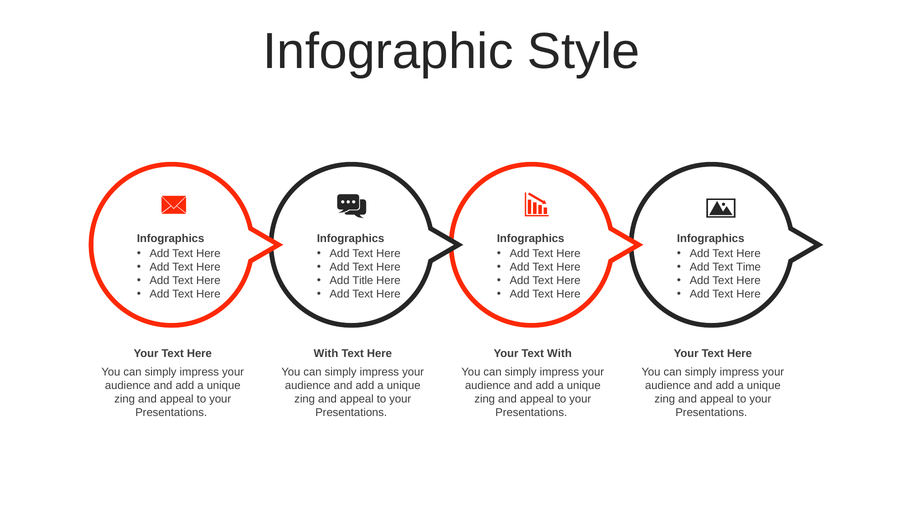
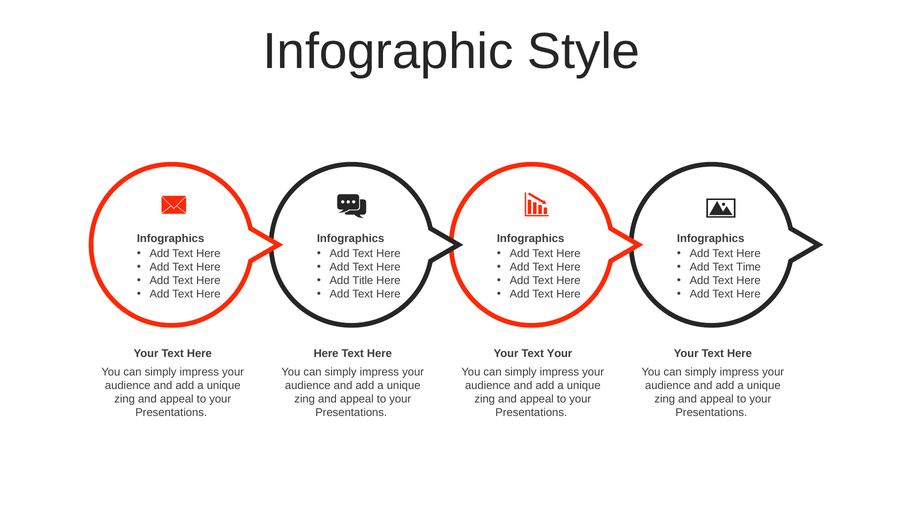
With at (326, 353): With -> Here
Text With: With -> Your
